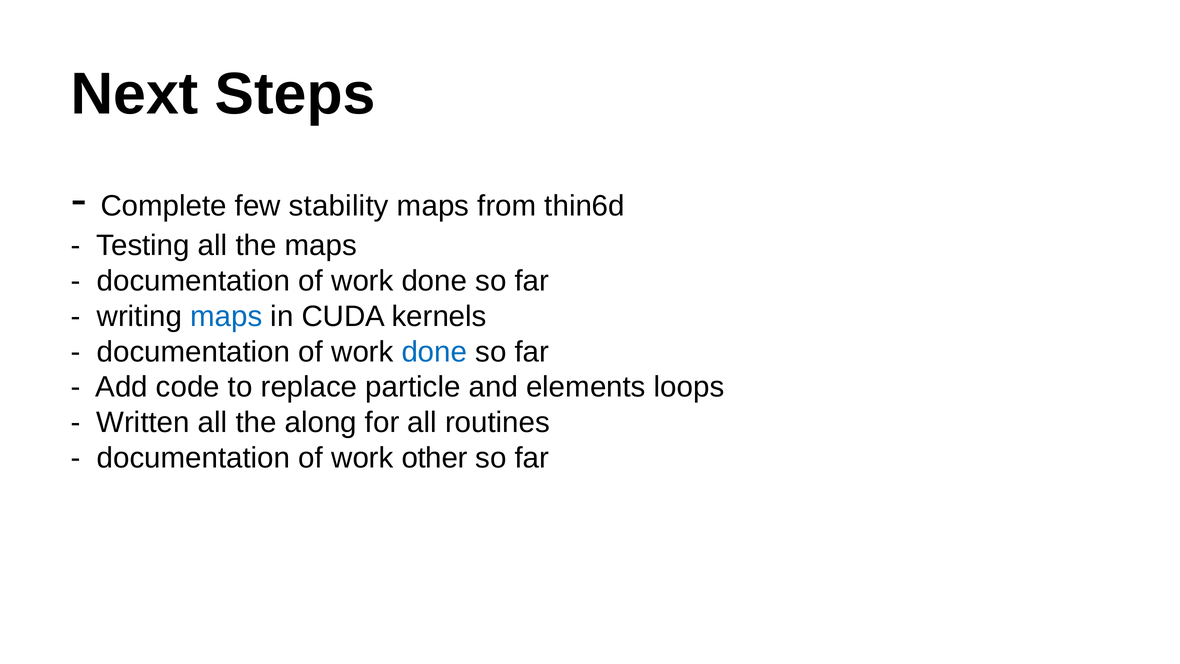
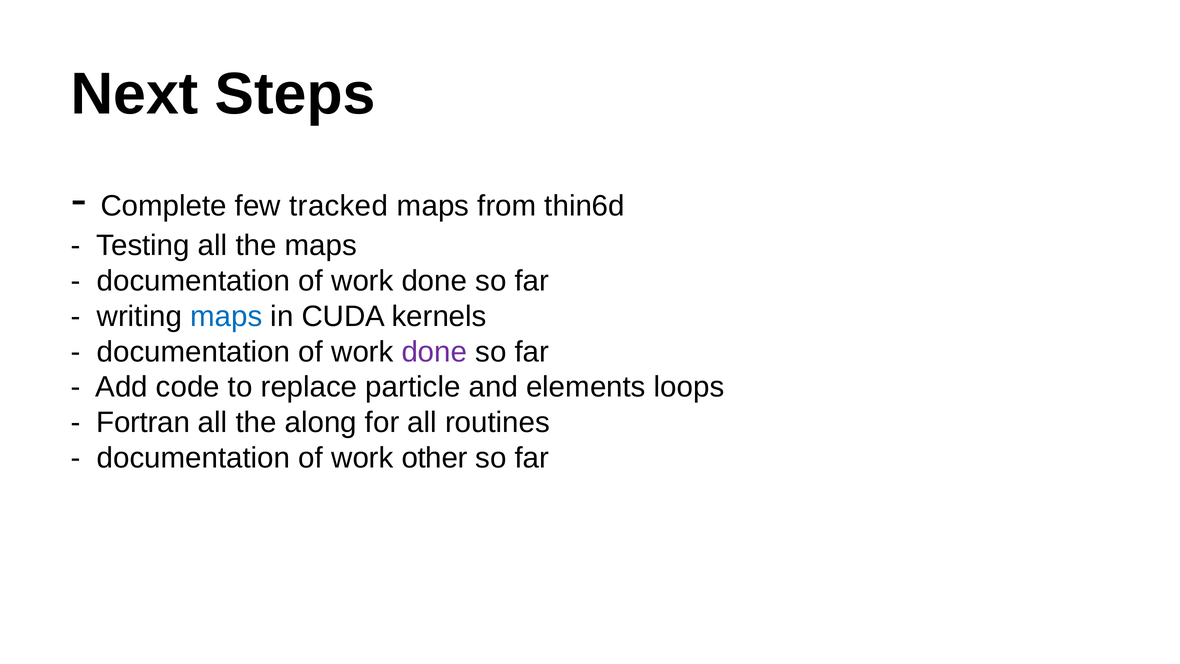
stability: stability -> tracked
done at (434, 352) colour: blue -> purple
Written: Written -> Fortran
